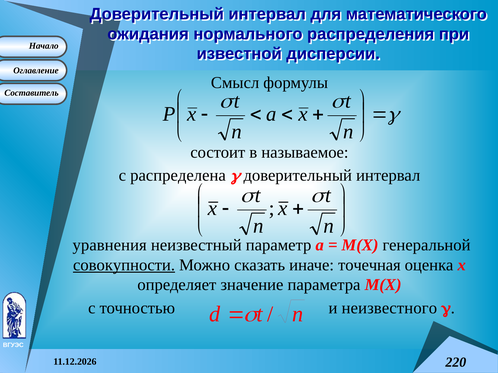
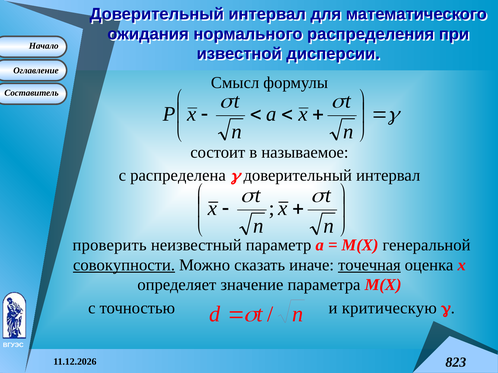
уравнения: уравнения -> проверить
точечная underline: none -> present
неизвестного: неизвестного -> критическую
220: 220 -> 823
